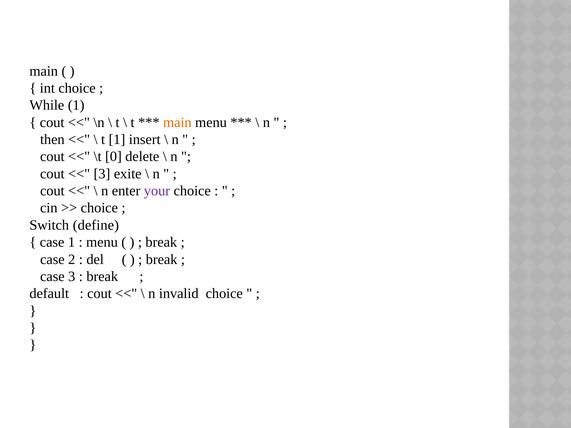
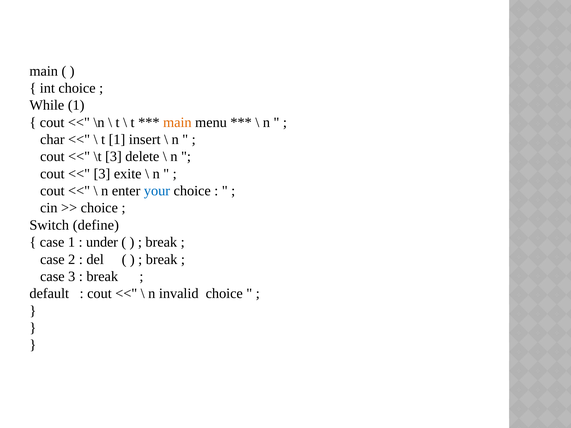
then: then -> char
\t 0: 0 -> 3
your colour: purple -> blue
menu at (102, 242): menu -> under
